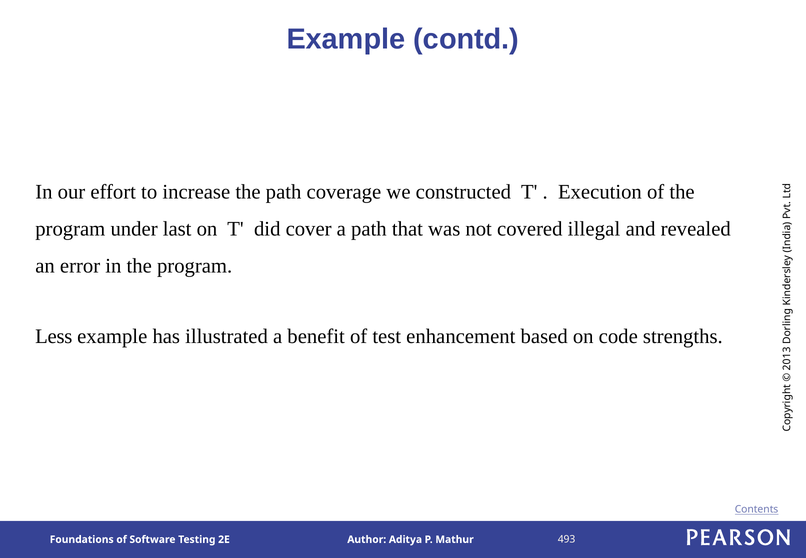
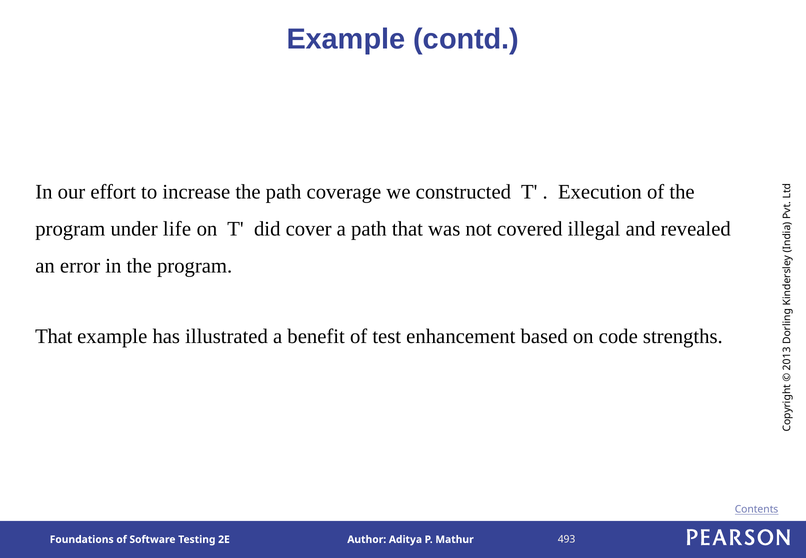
last: last -> life
Less at (54, 336): Less -> That
